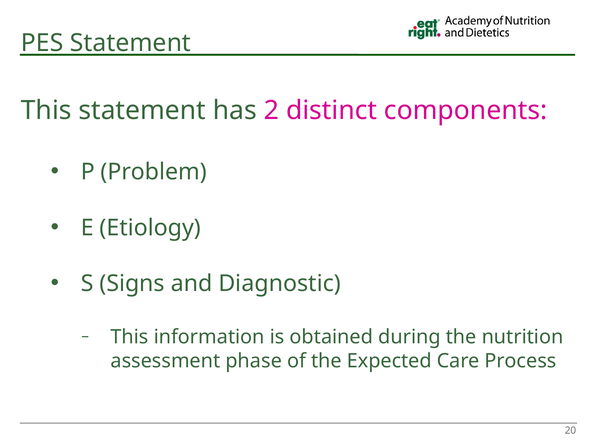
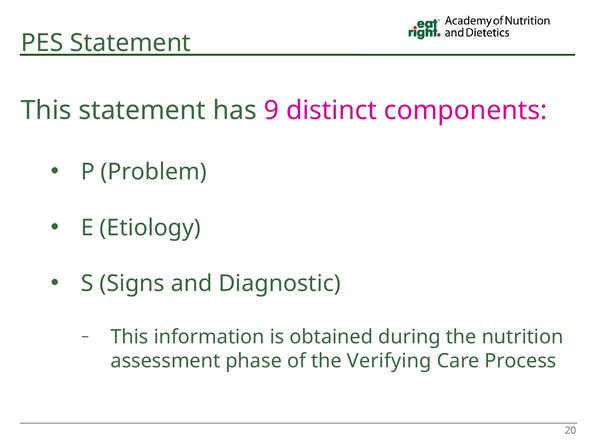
2: 2 -> 9
Expected: Expected -> Verifying
